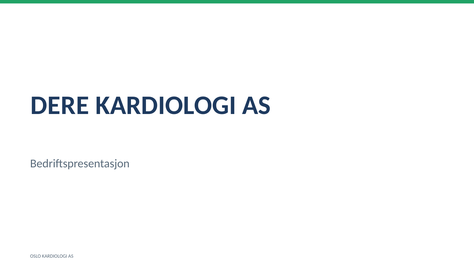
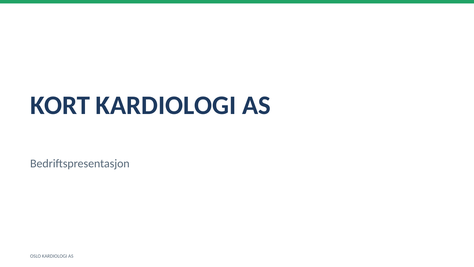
DERE: DERE -> KORT
